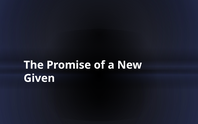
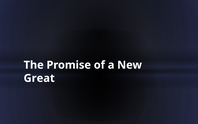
Given: Given -> Great
